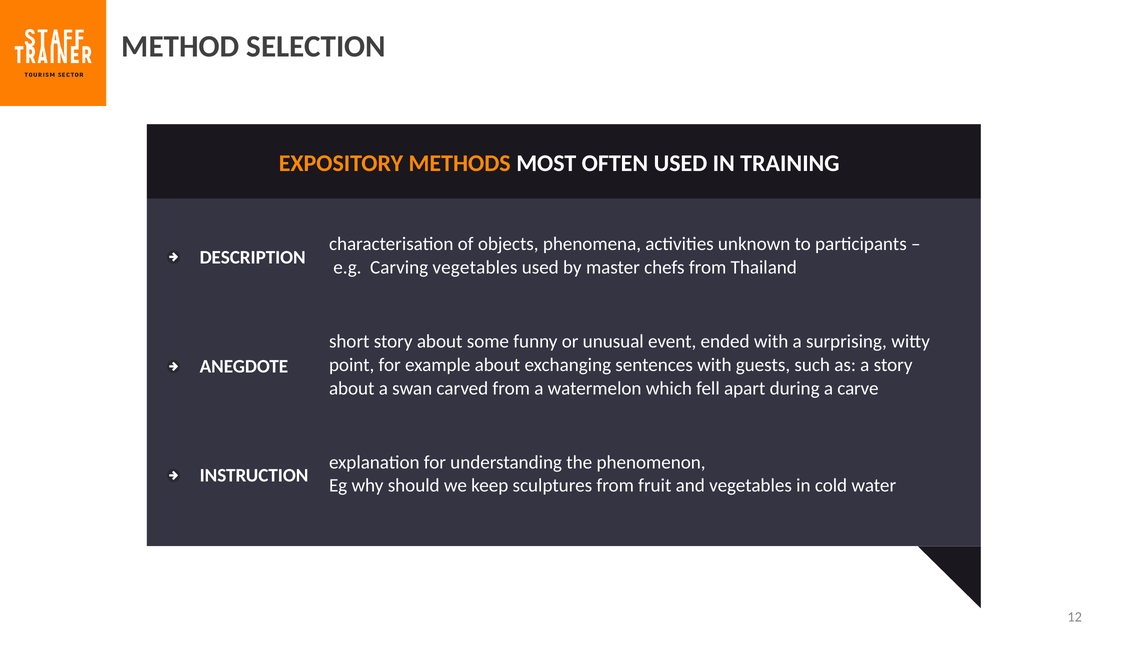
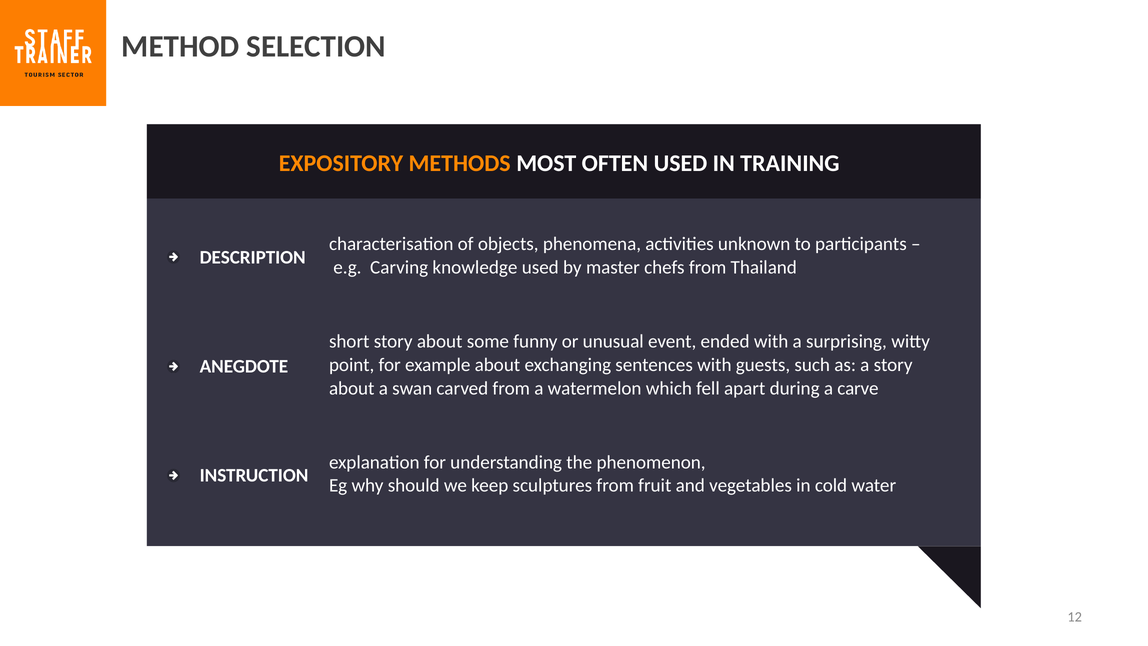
Carving vegetables: vegetables -> knowledge
